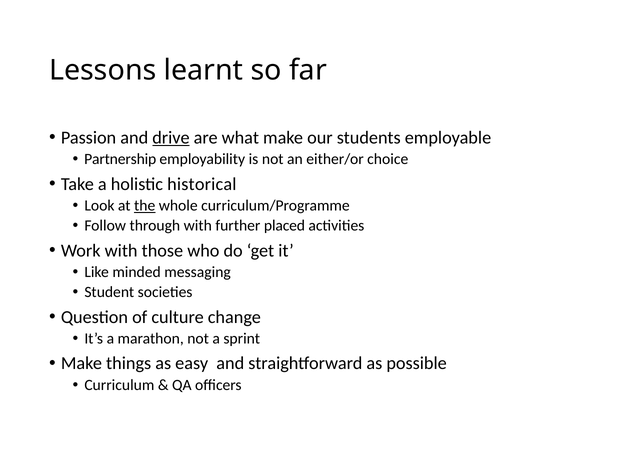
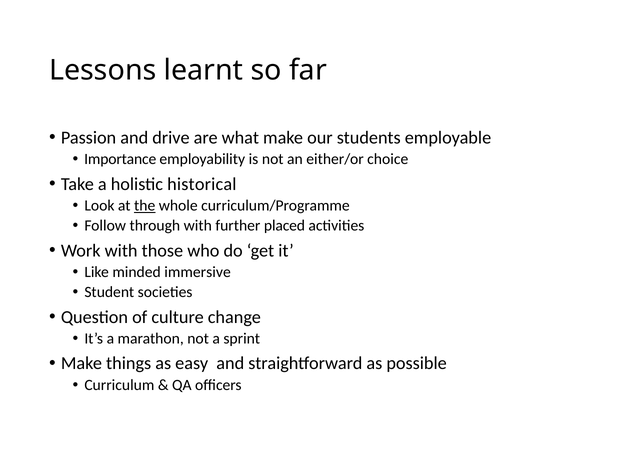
drive underline: present -> none
Partnership: Partnership -> Importance
messaging: messaging -> immersive
